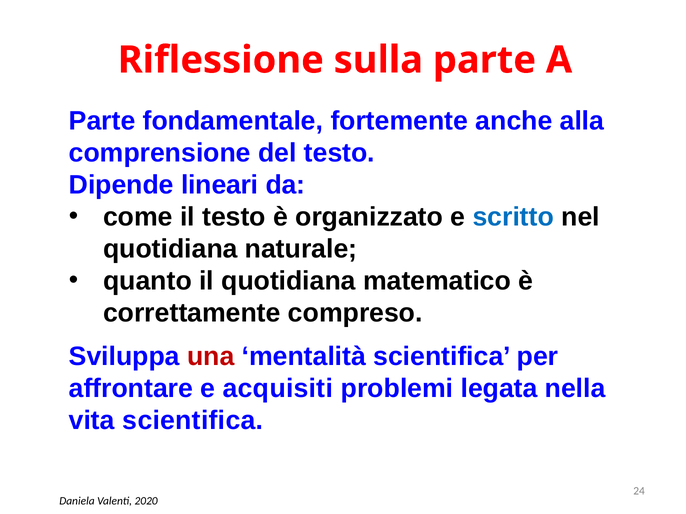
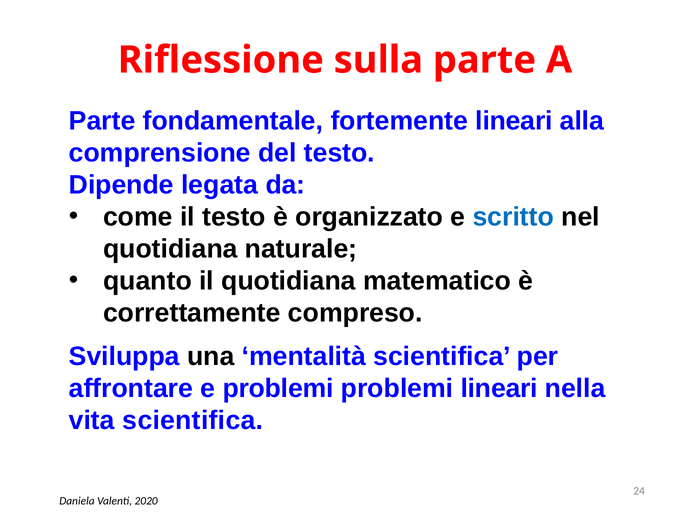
fortemente anche: anche -> lineari
lineari: lineari -> legata
una colour: red -> black
e acquisiti: acquisiti -> problemi
problemi legata: legata -> lineari
